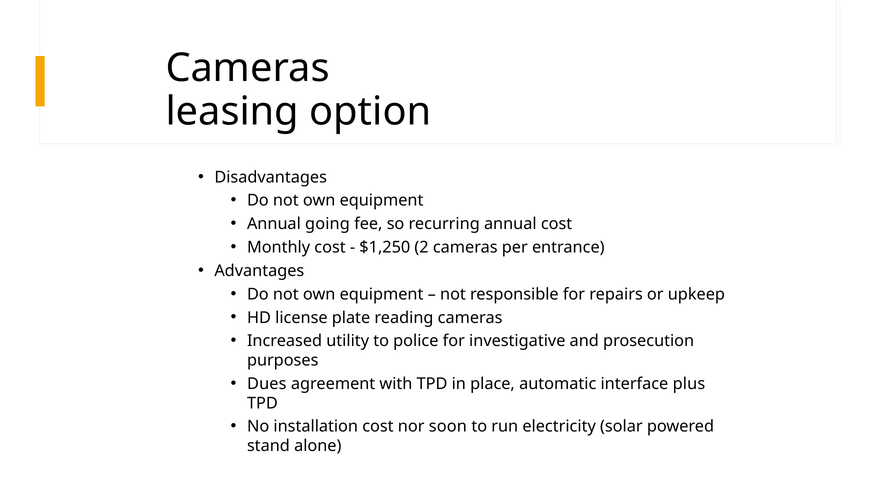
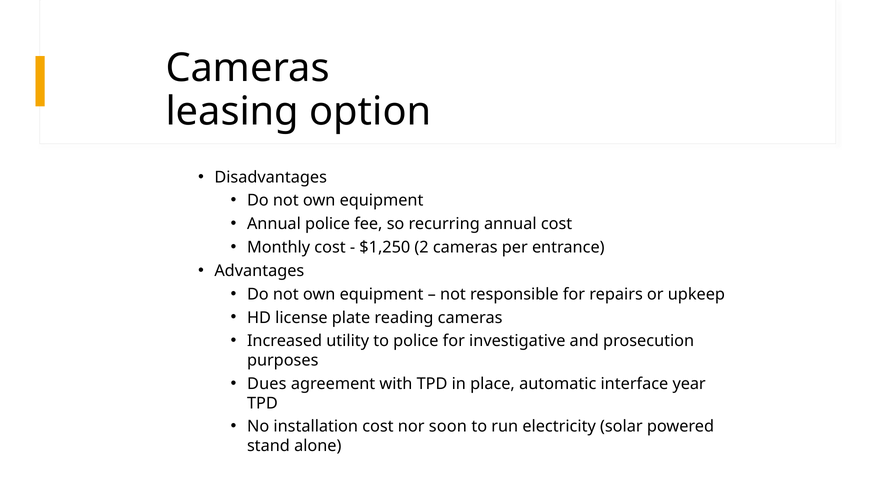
Annual going: going -> police
plus: plus -> year
